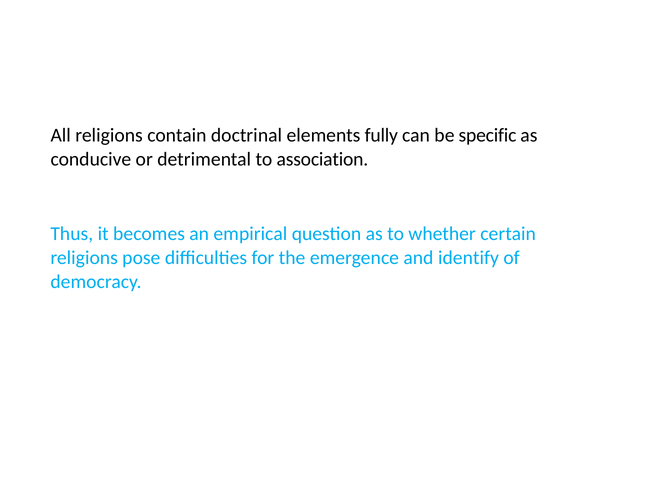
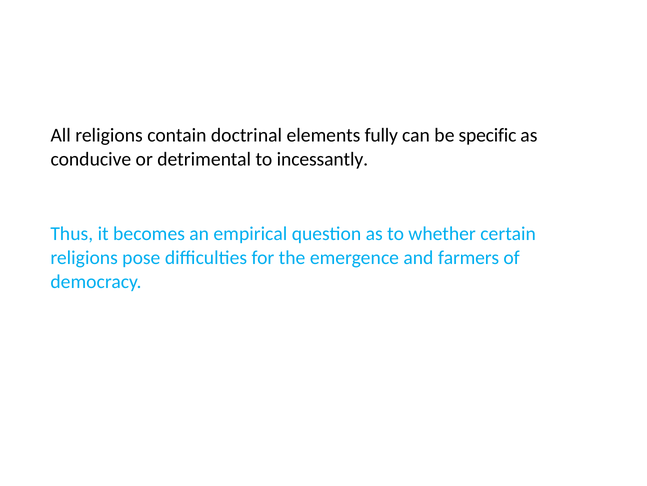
association: association -> incessantly
identify: identify -> farmers
